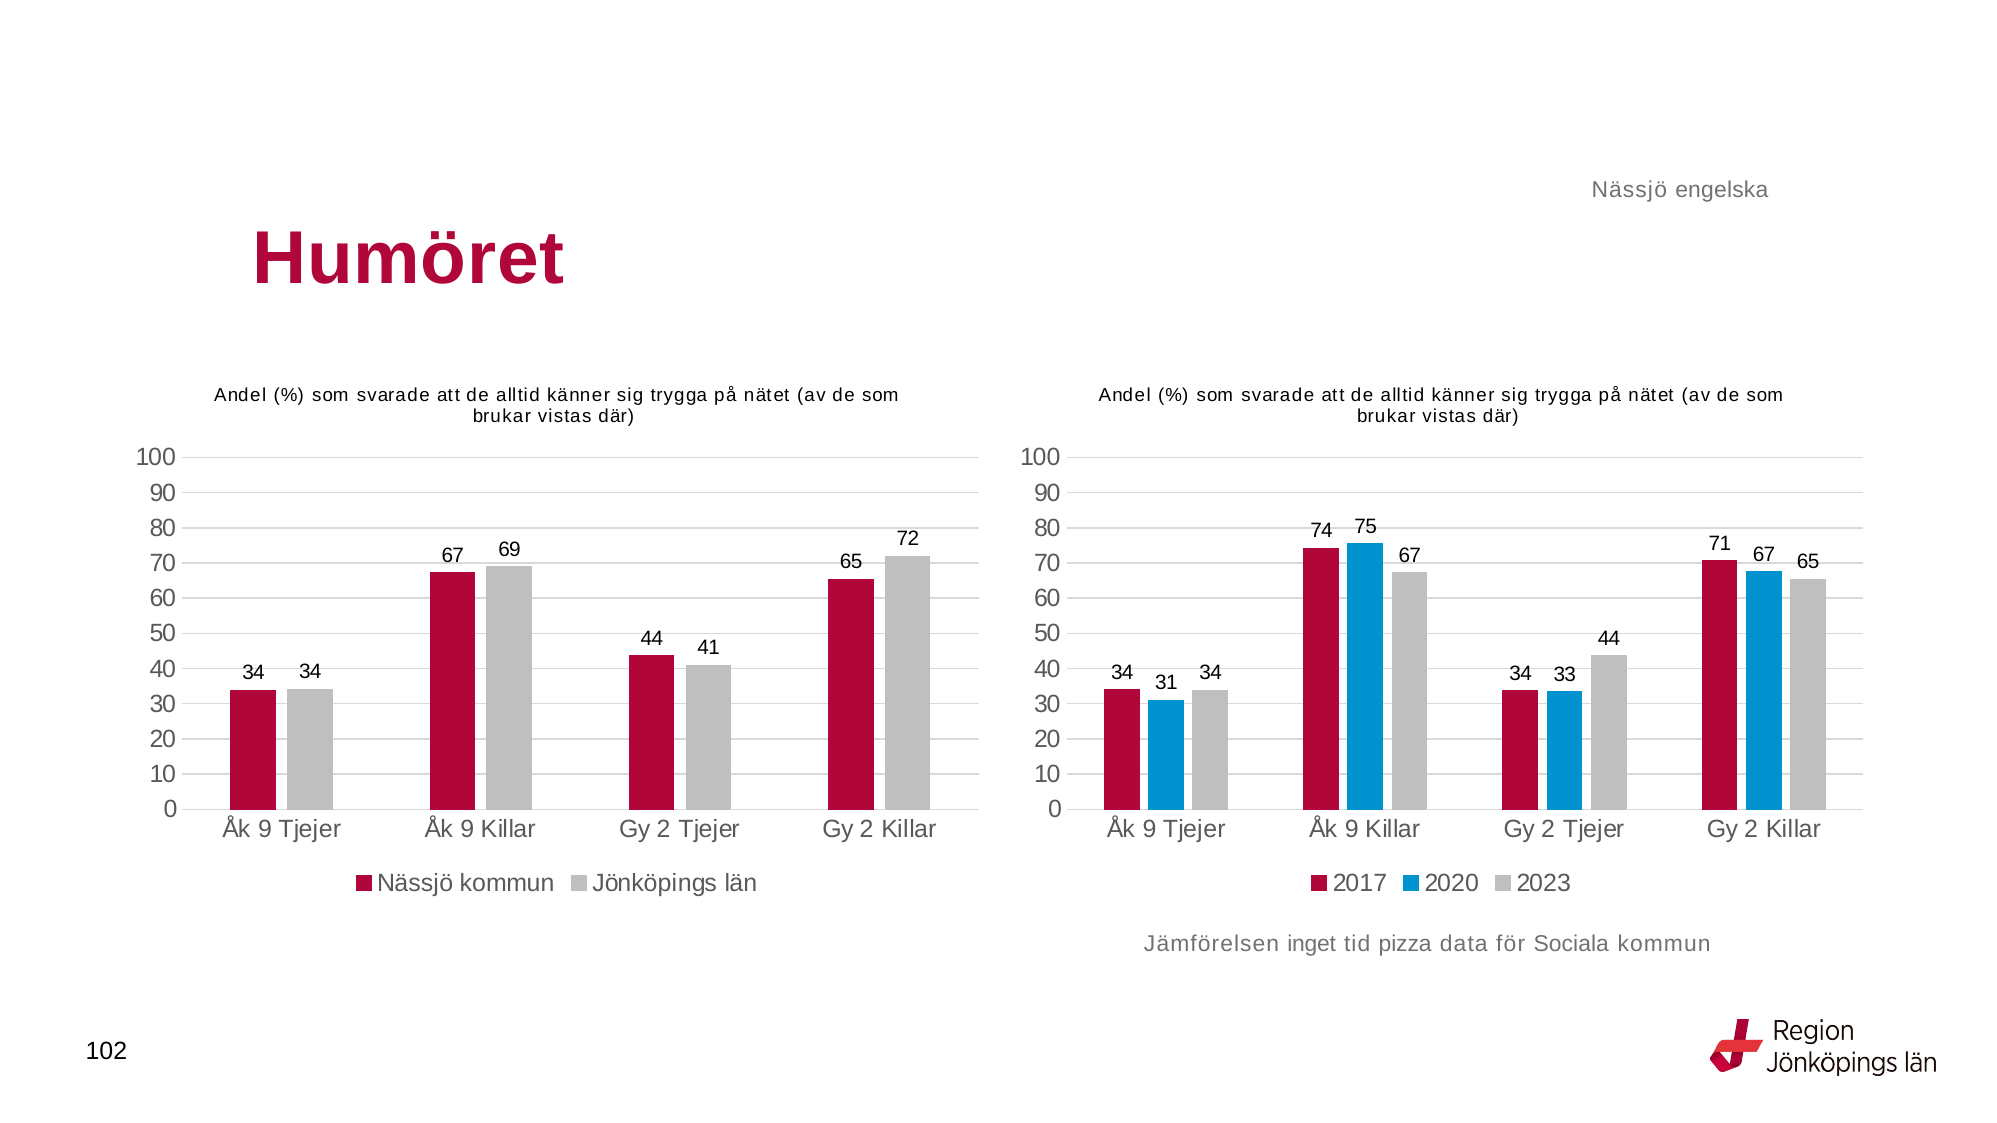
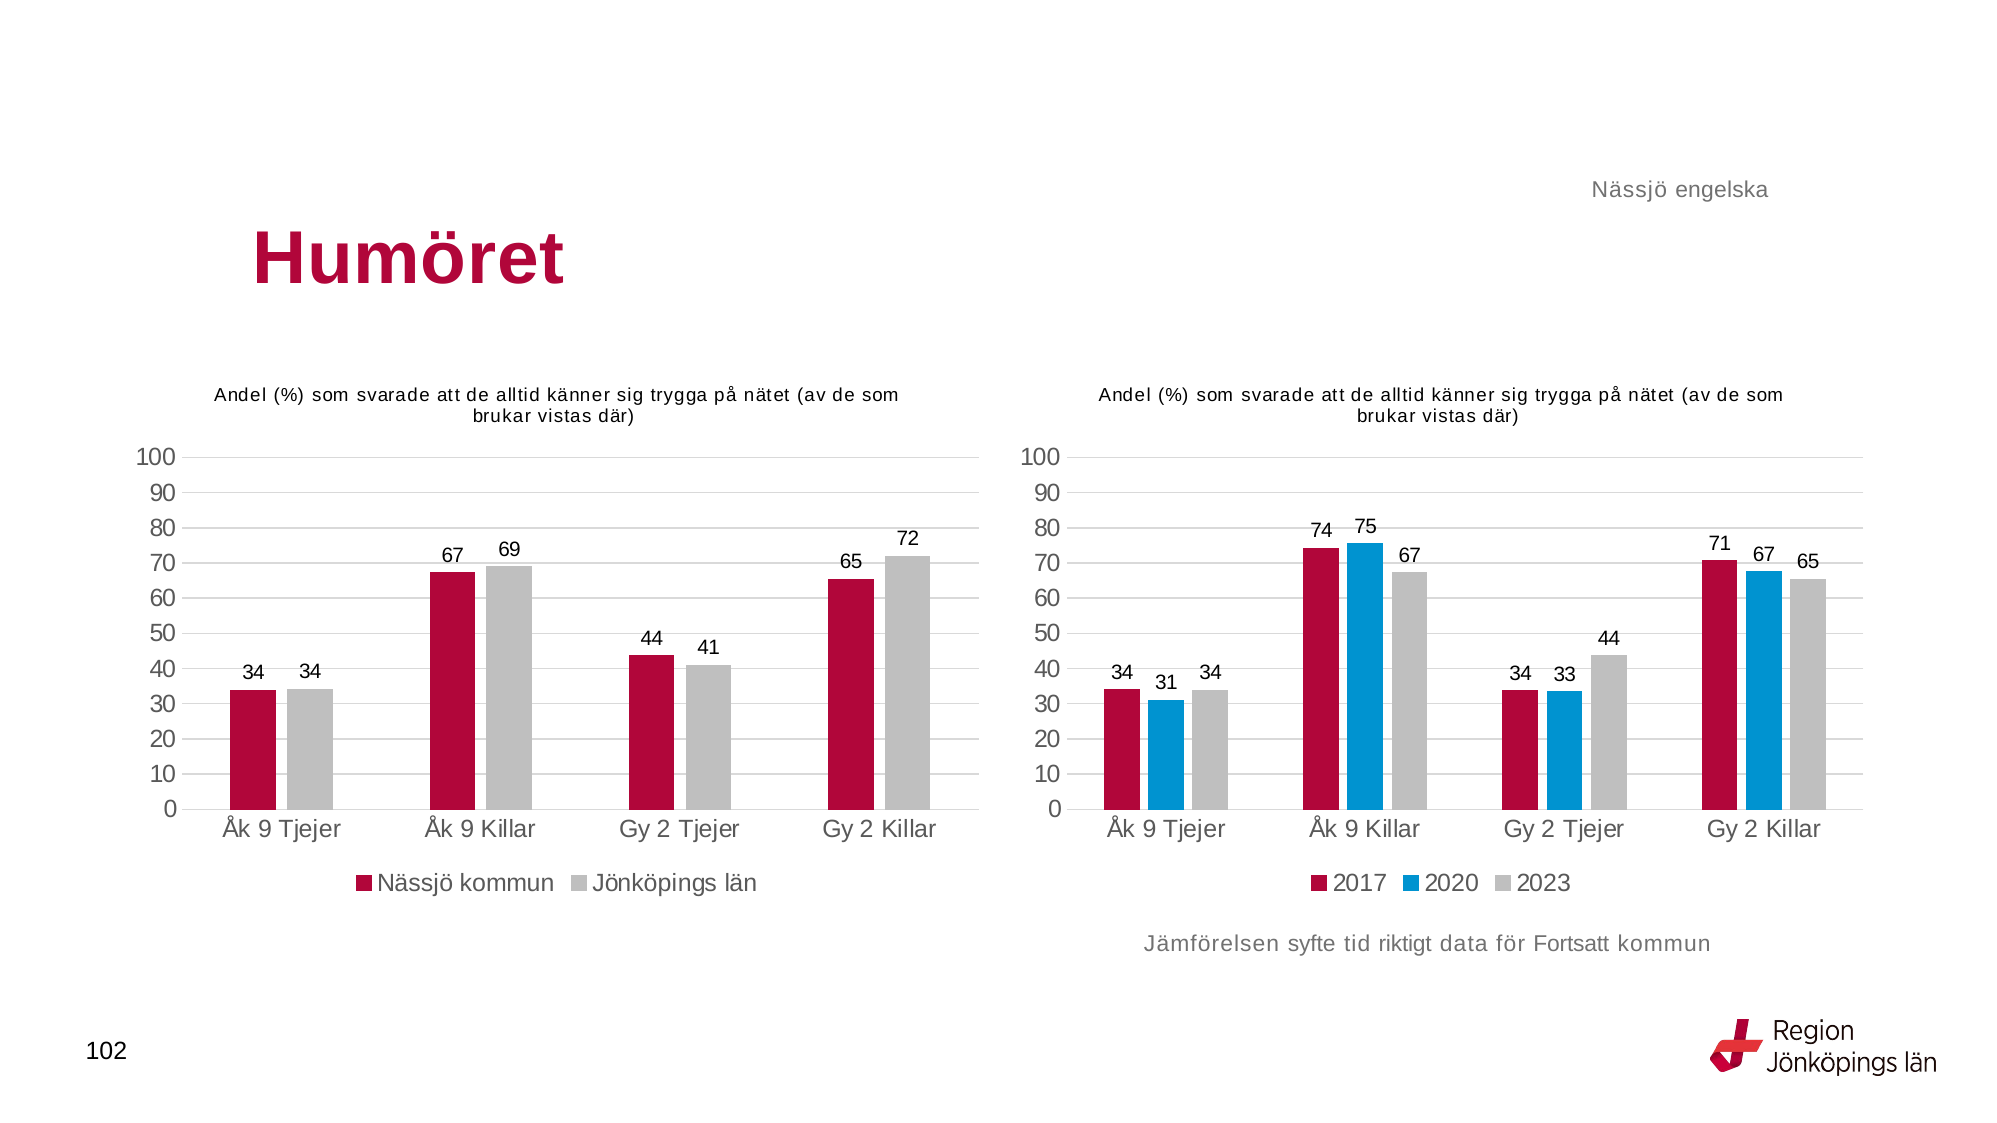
inget: inget -> syfte
pizza: pizza -> riktigt
Sociala: Sociala -> Fortsatt
